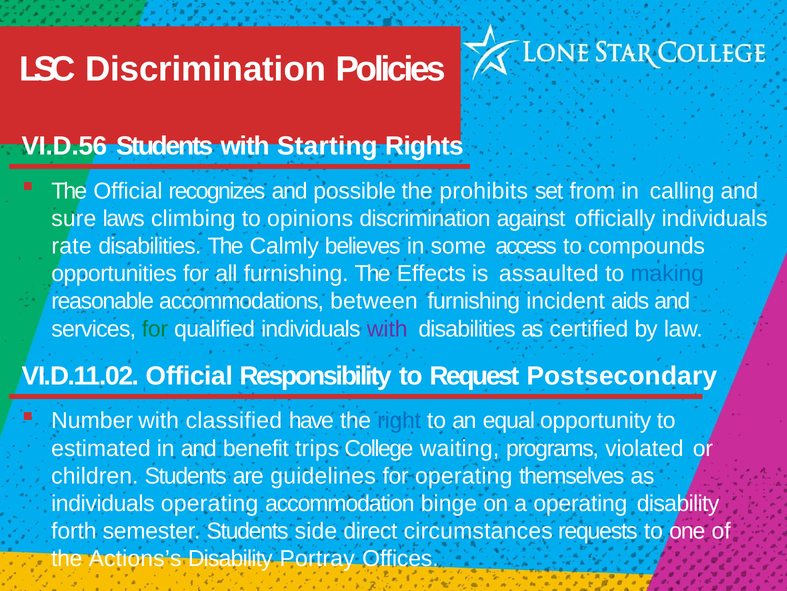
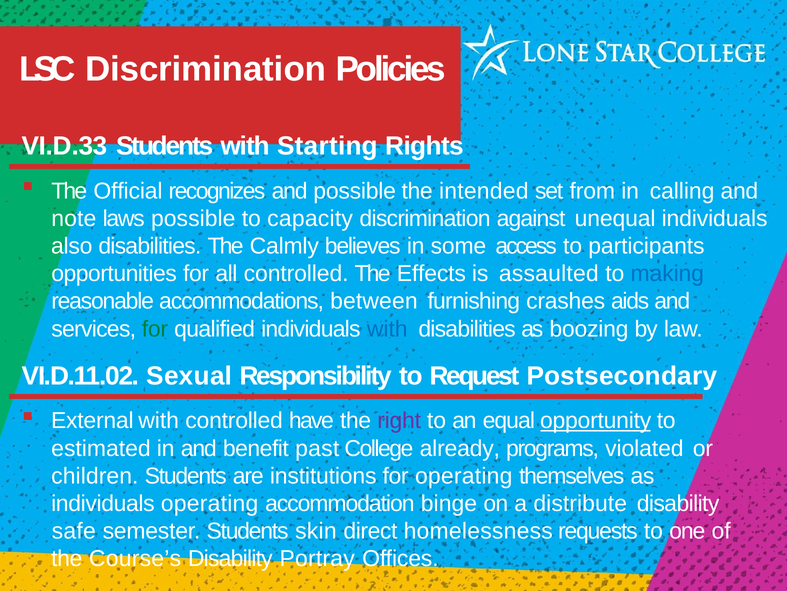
VI.D.56: VI.D.56 -> VI.D.33
prohibits: prohibits -> intended
sure: sure -> note
laws climbing: climbing -> possible
opinions: opinions -> capacity
officially: officially -> unequal
rate: rate -> also
compounds: compounds -> participants
all furnishing: furnishing -> controlled
incident: incident -> crashes
with at (387, 329) colour: purple -> blue
certified: certified -> boozing
VI.D.11.02 Official: Official -> Sexual
Number: Number -> External
with classified: classified -> controlled
right colour: blue -> purple
opportunity underline: none -> present
trips: trips -> past
waiting: waiting -> already
guidelines: guidelines -> institutions
a operating: operating -> distribute
forth: forth -> safe
side: side -> skin
circumstances: circumstances -> homelessness
Actions’s: Actions’s -> Course’s
